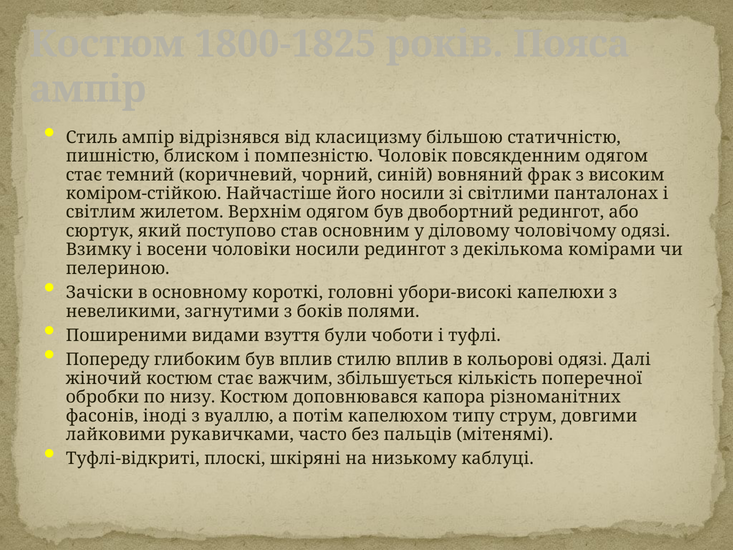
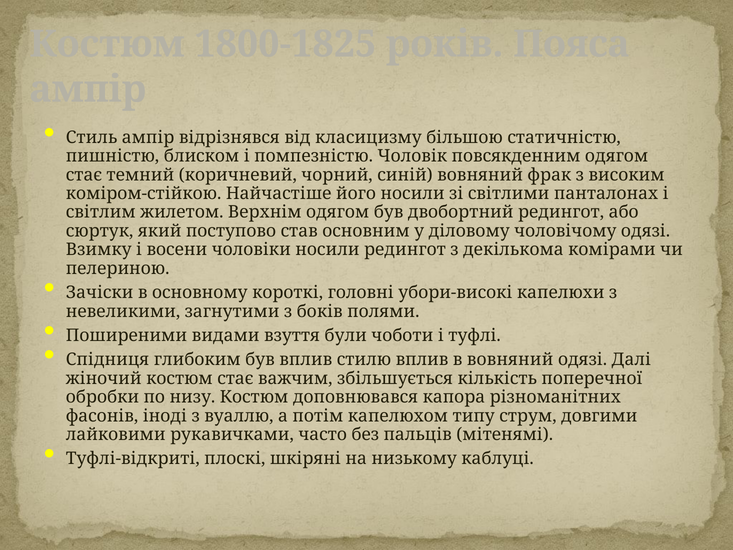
Попереду: Попереду -> Спідниця
в кольорові: кольорові -> вовняний
